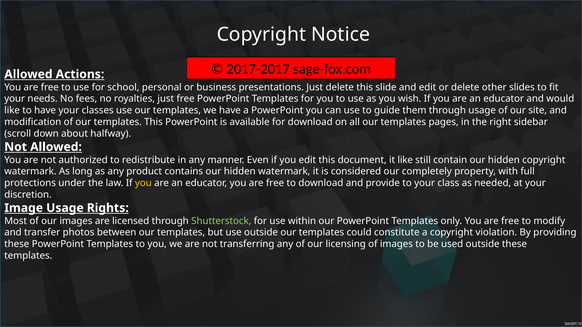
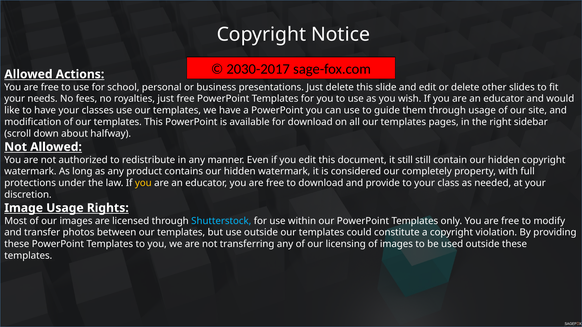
2017-2017: 2017-2017 -> 2030-2017
it like: like -> still
Shutterstock colour: light green -> light blue
